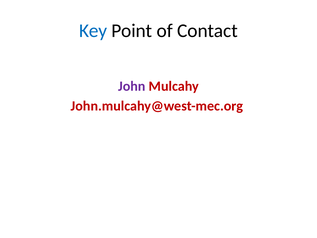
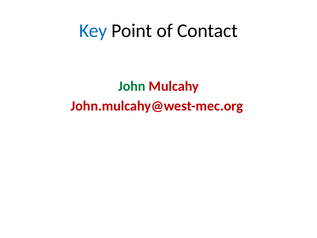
John colour: purple -> green
